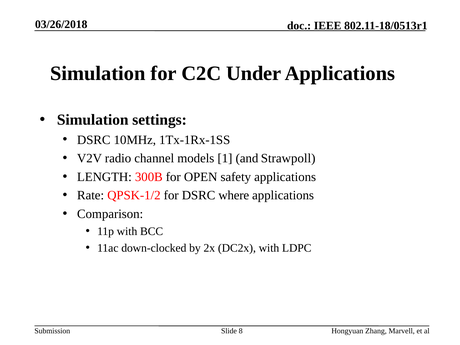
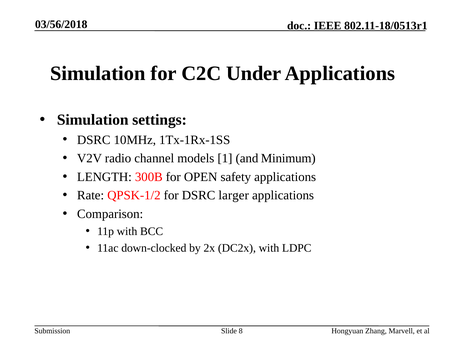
03/26/2018: 03/26/2018 -> 03/56/2018
Strawpoll: Strawpoll -> Minimum
where: where -> larger
